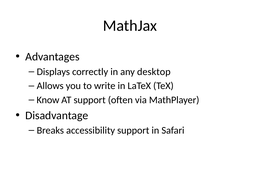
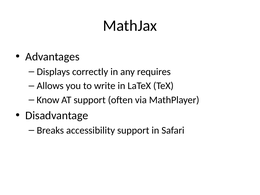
desktop: desktop -> requires
